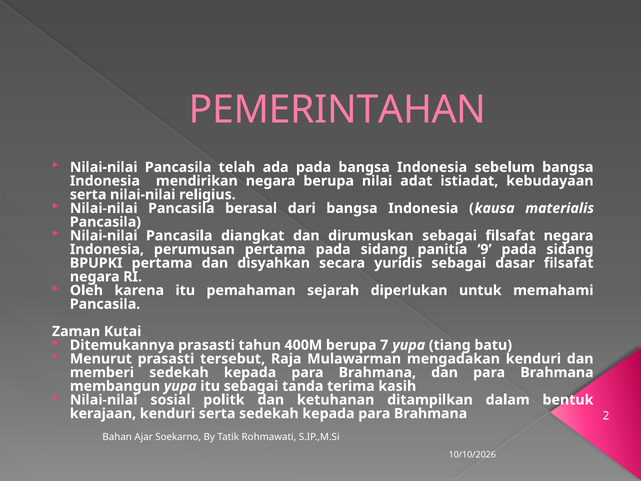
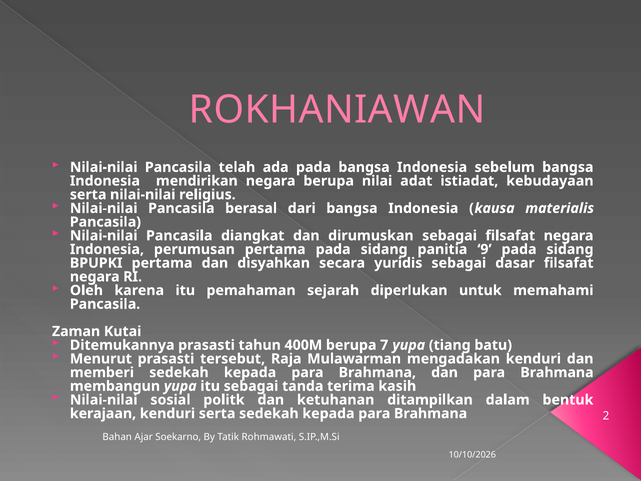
PEMERINTAHAN: PEMERINTAHAN -> ROKHANIAWAN
